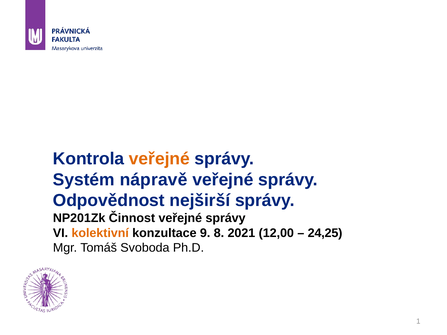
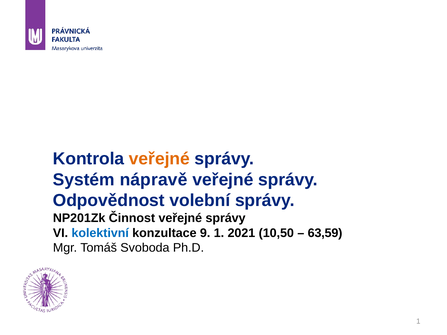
nejširší: nejširší -> volební
kolektivní colour: orange -> blue
9 8: 8 -> 1
12,00: 12,00 -> 10,50
24,25: 24,25 -> 63,59
